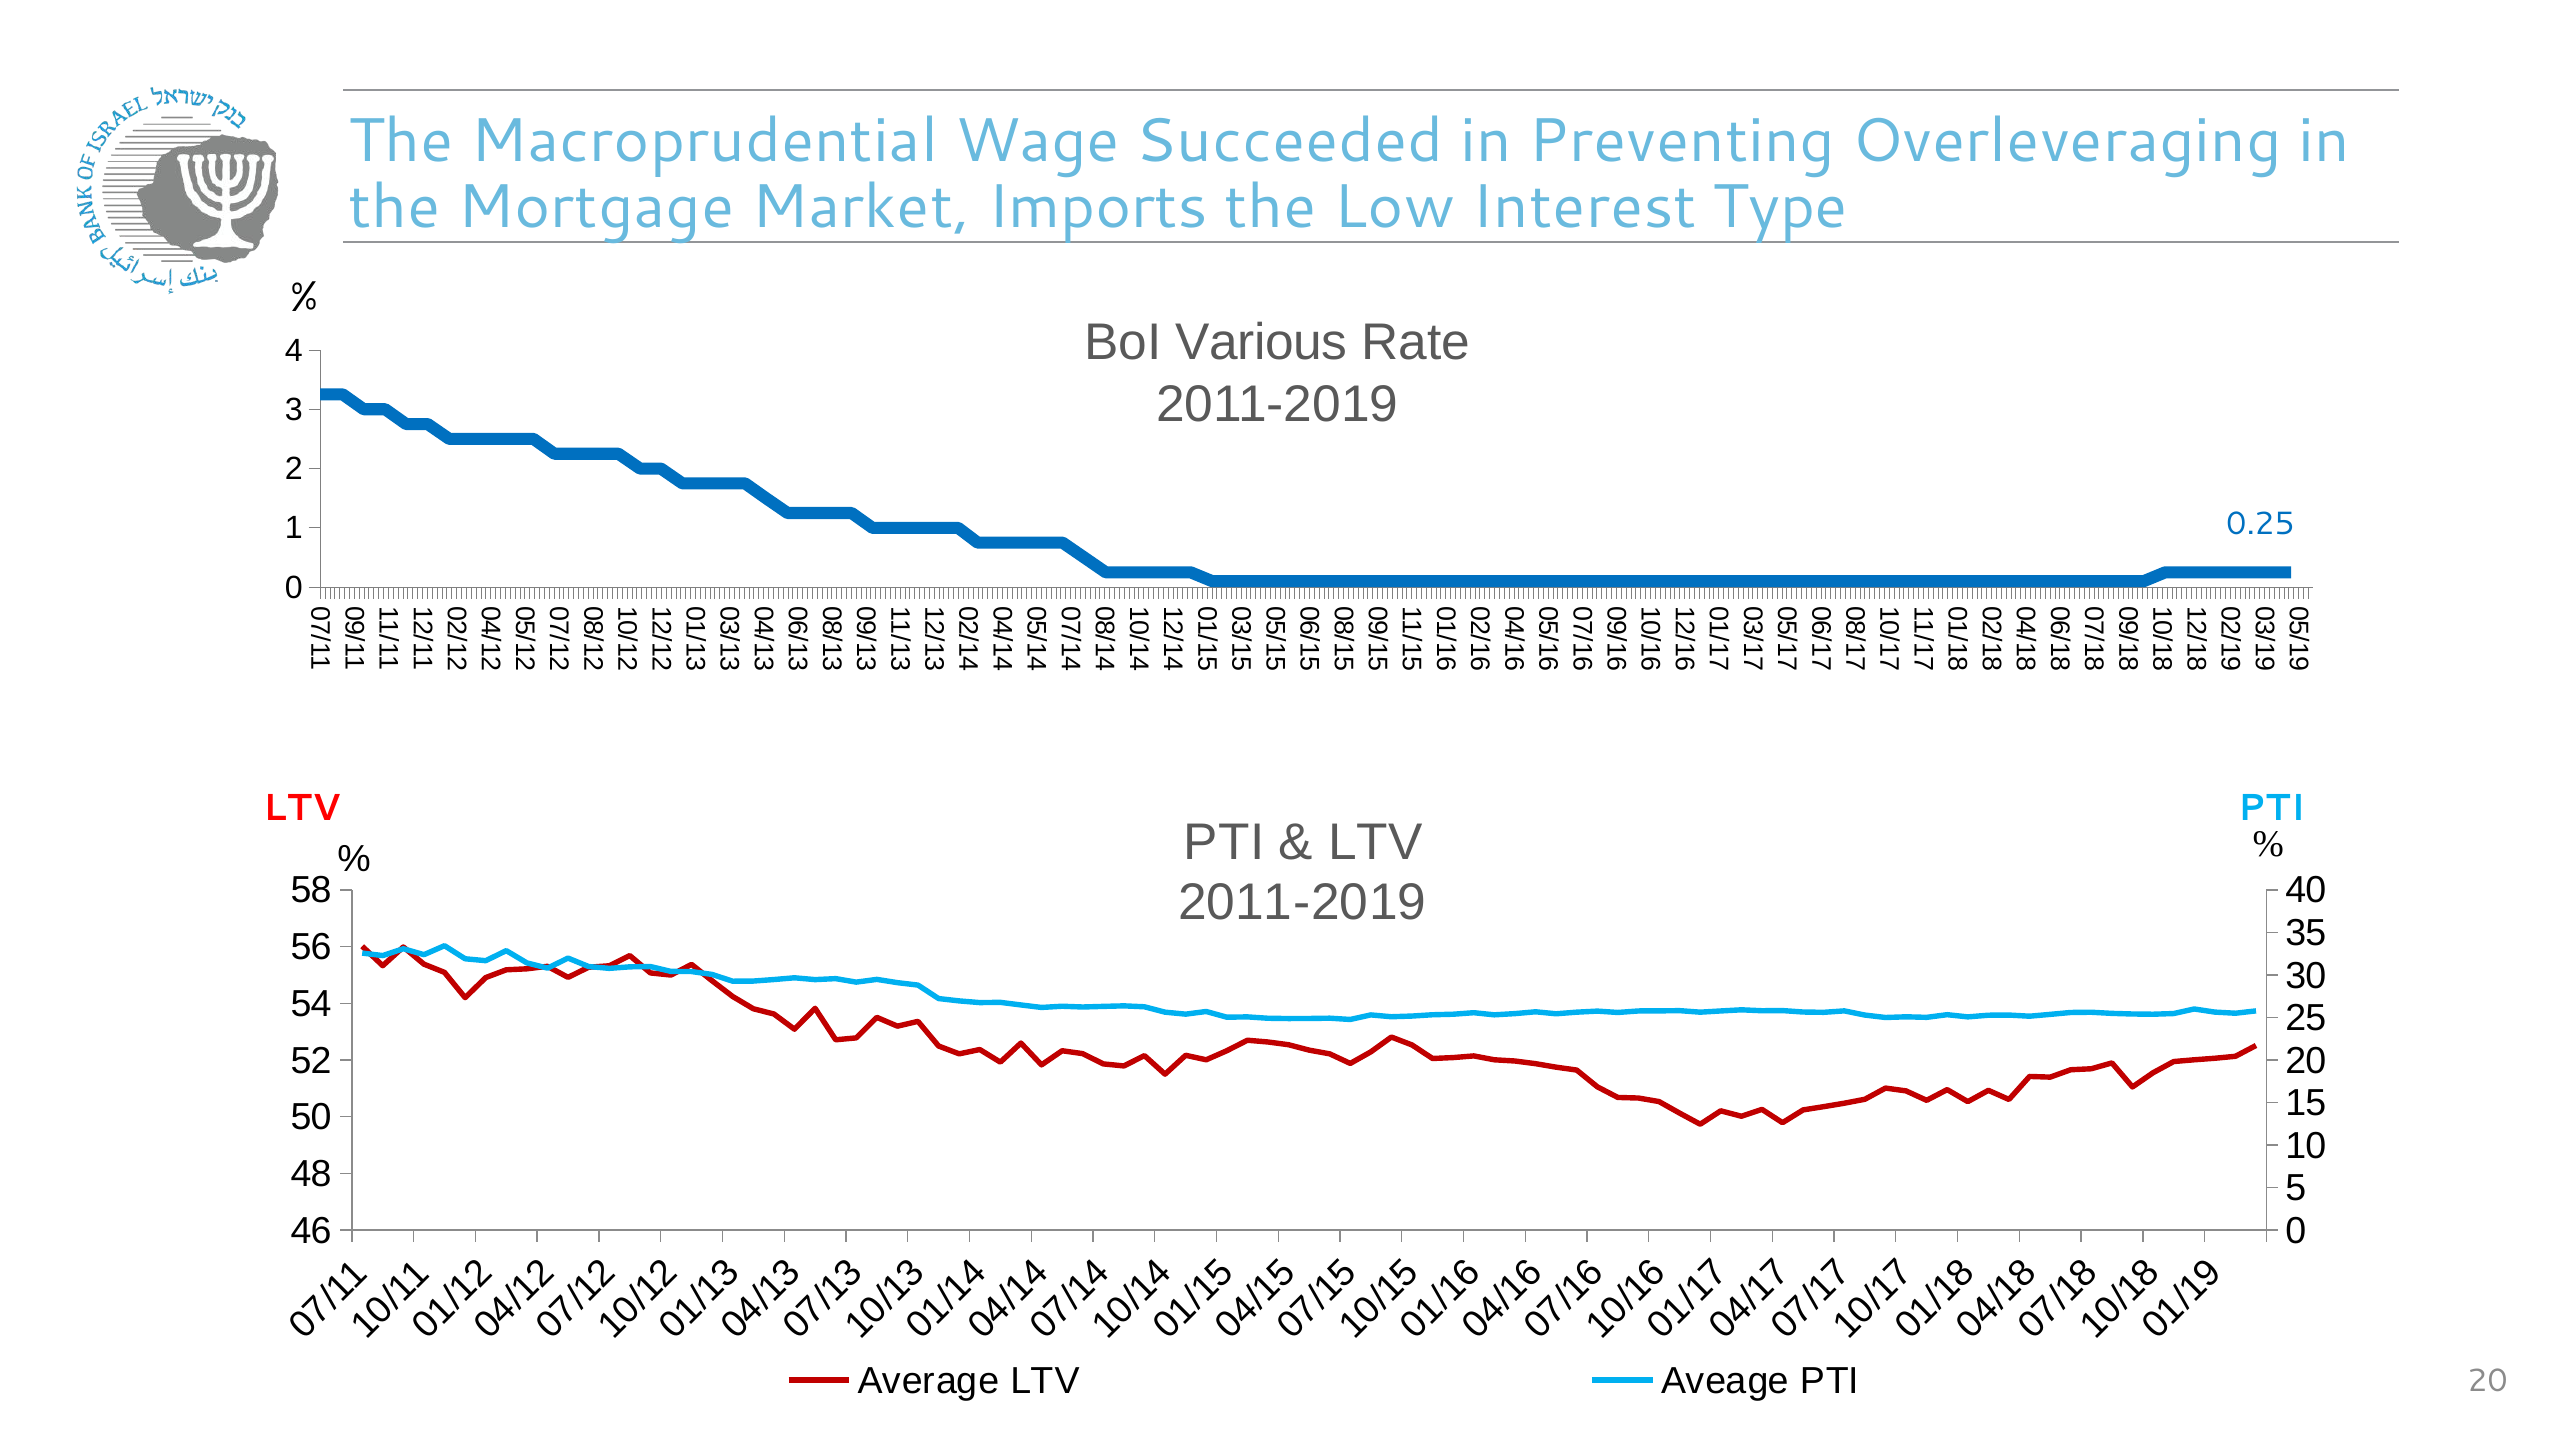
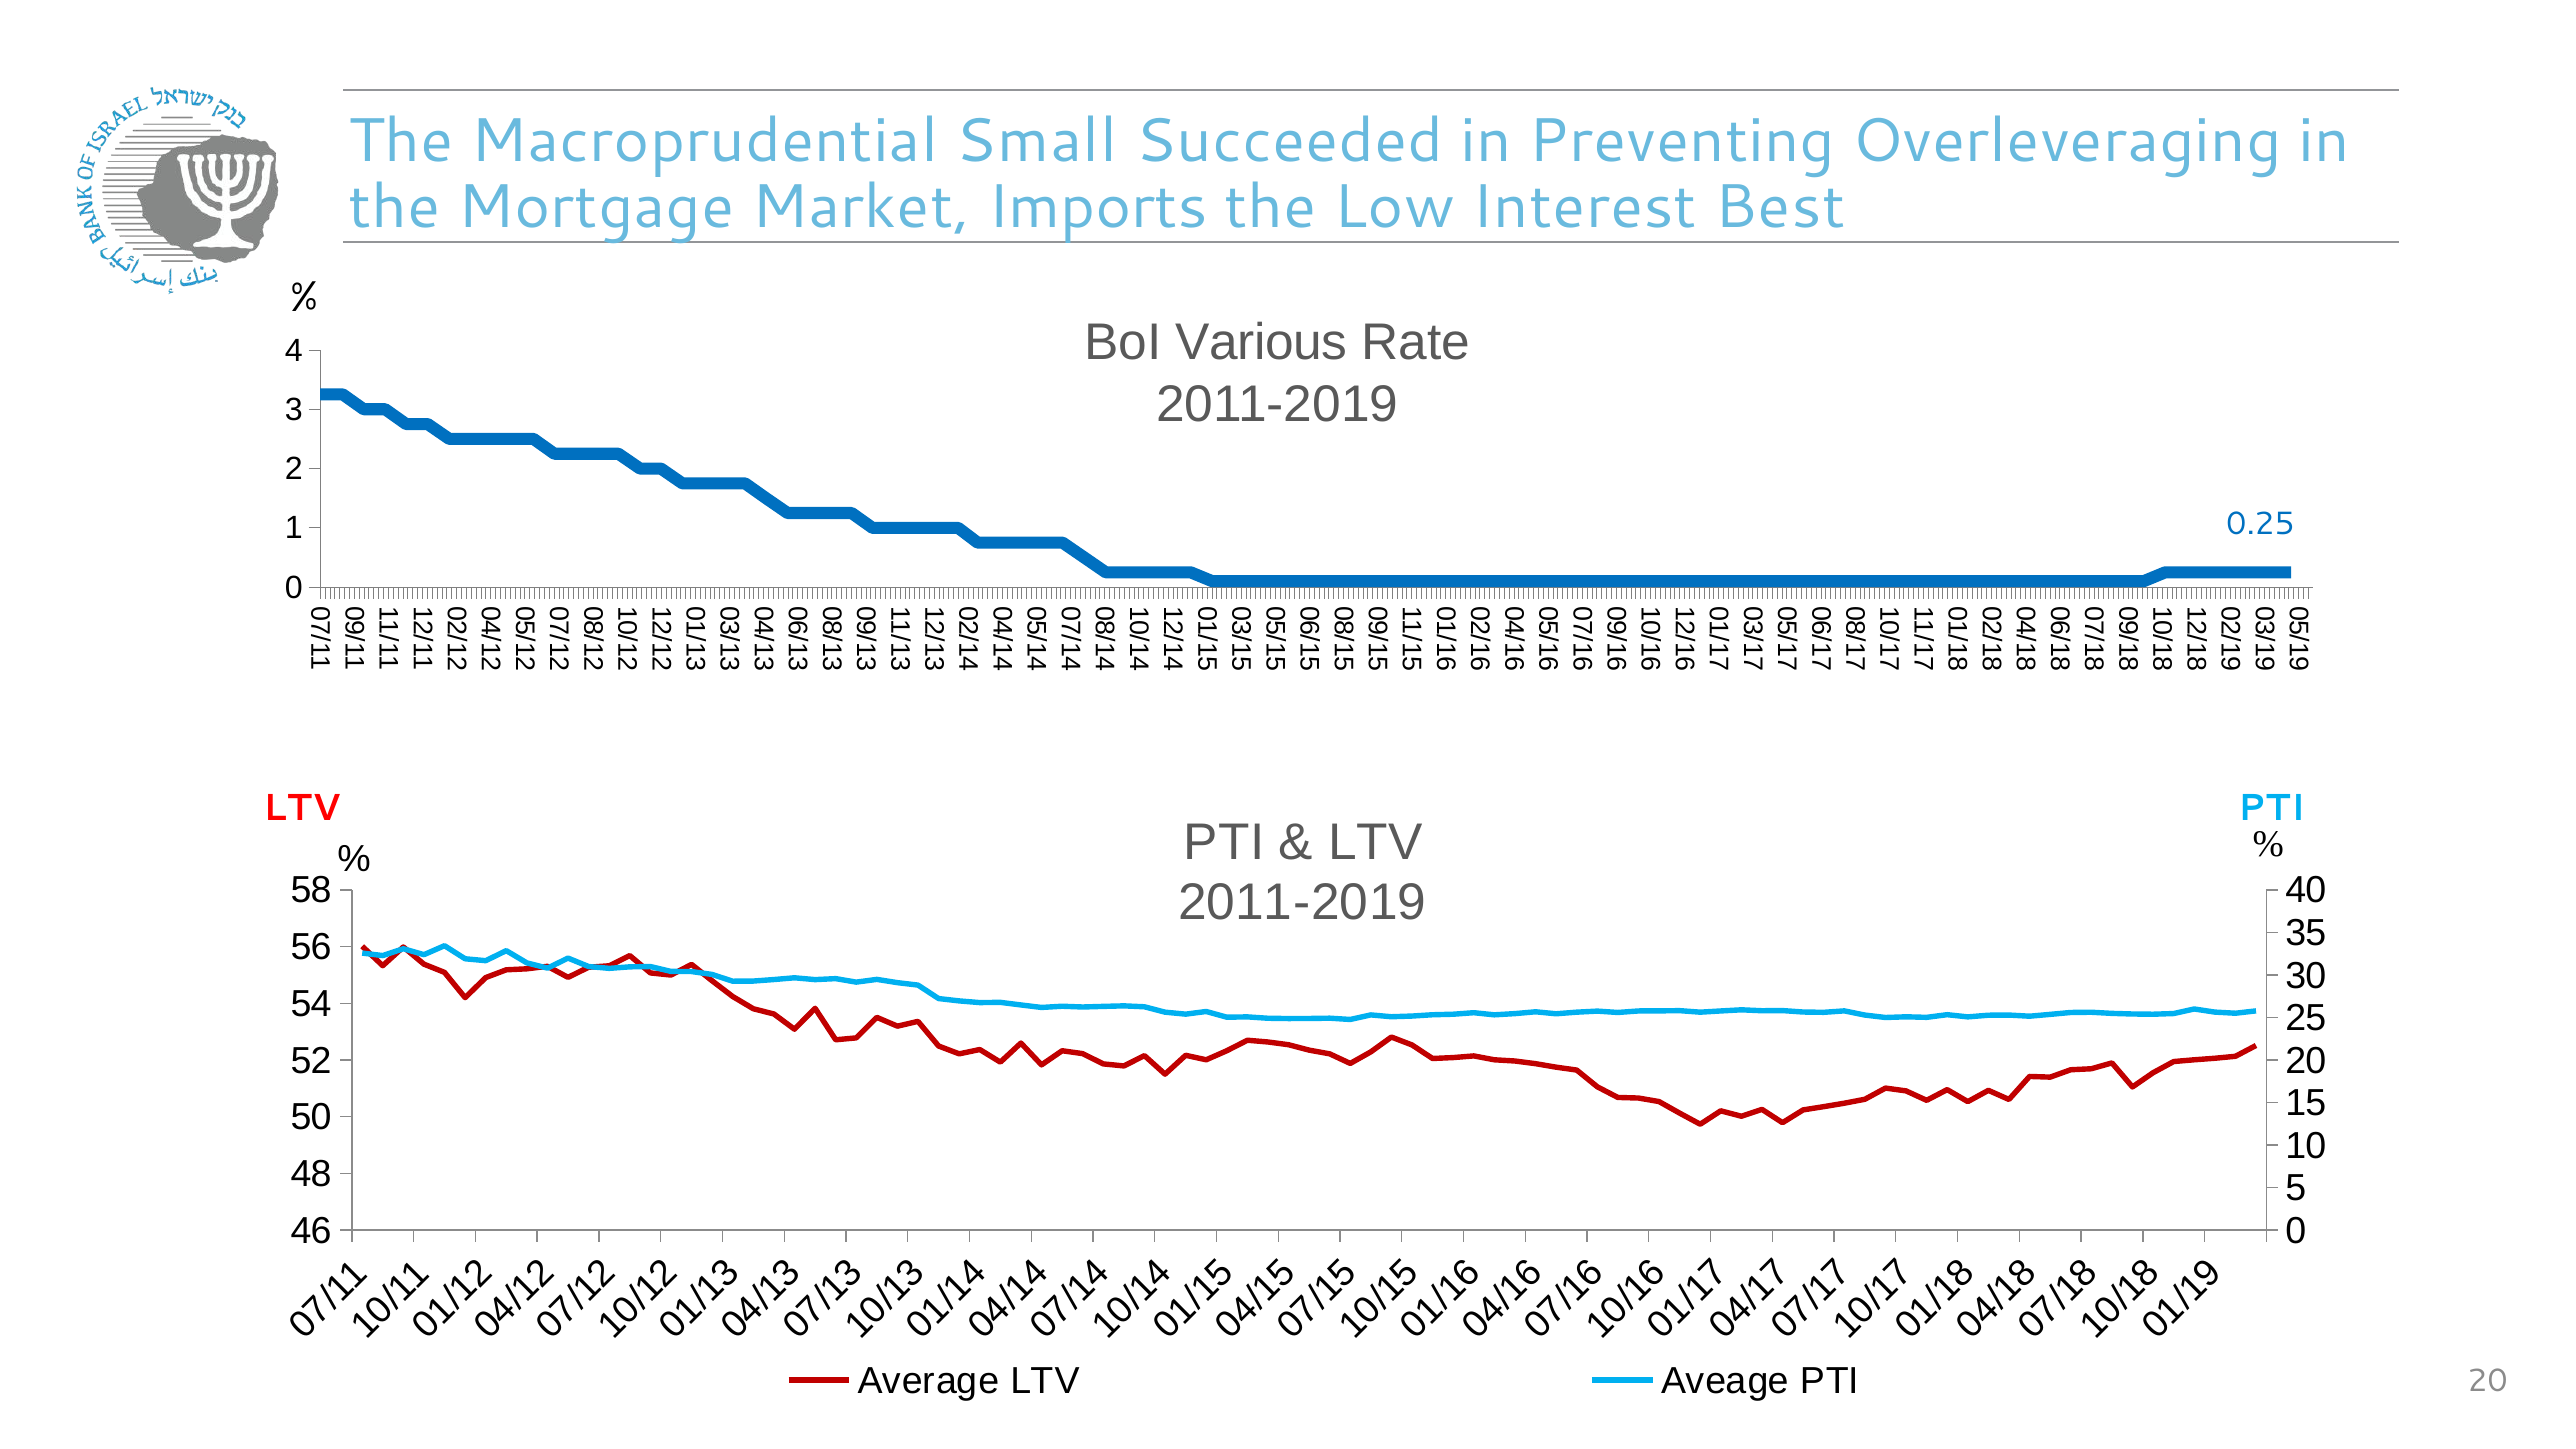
Wage: Wage -> Small
Type: Type -> Best
